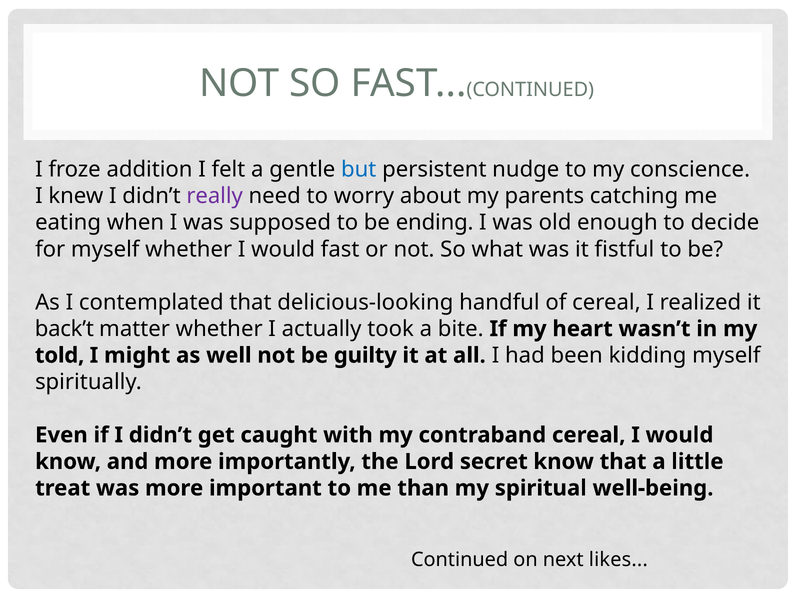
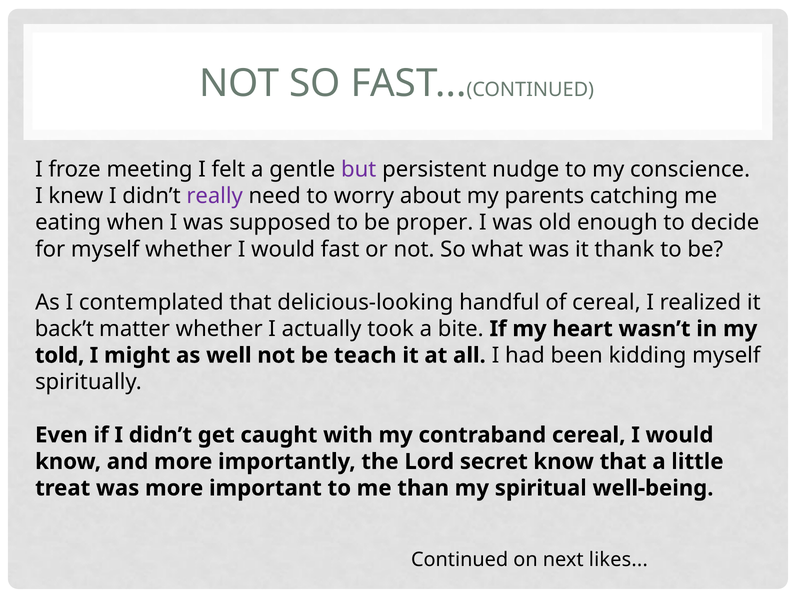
addition: addition -> meeting
but colour: blue -> purple
ending: ending -> proper
fistful: fistful -> thank
guilty: guilty -> teach
